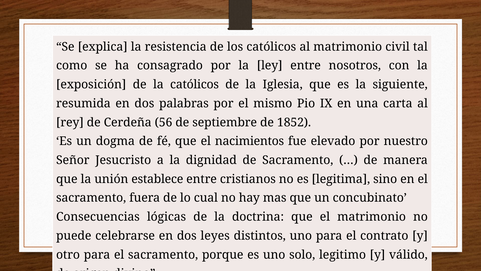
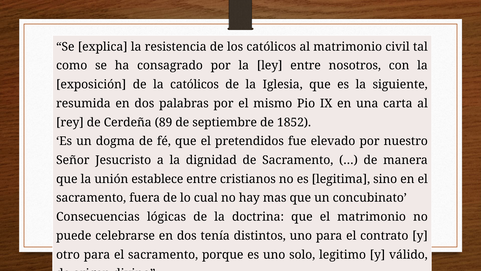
56: 56 -> 89
nacimientos: nacimientos -> pretendidos
leyes: leyes -> tenía
